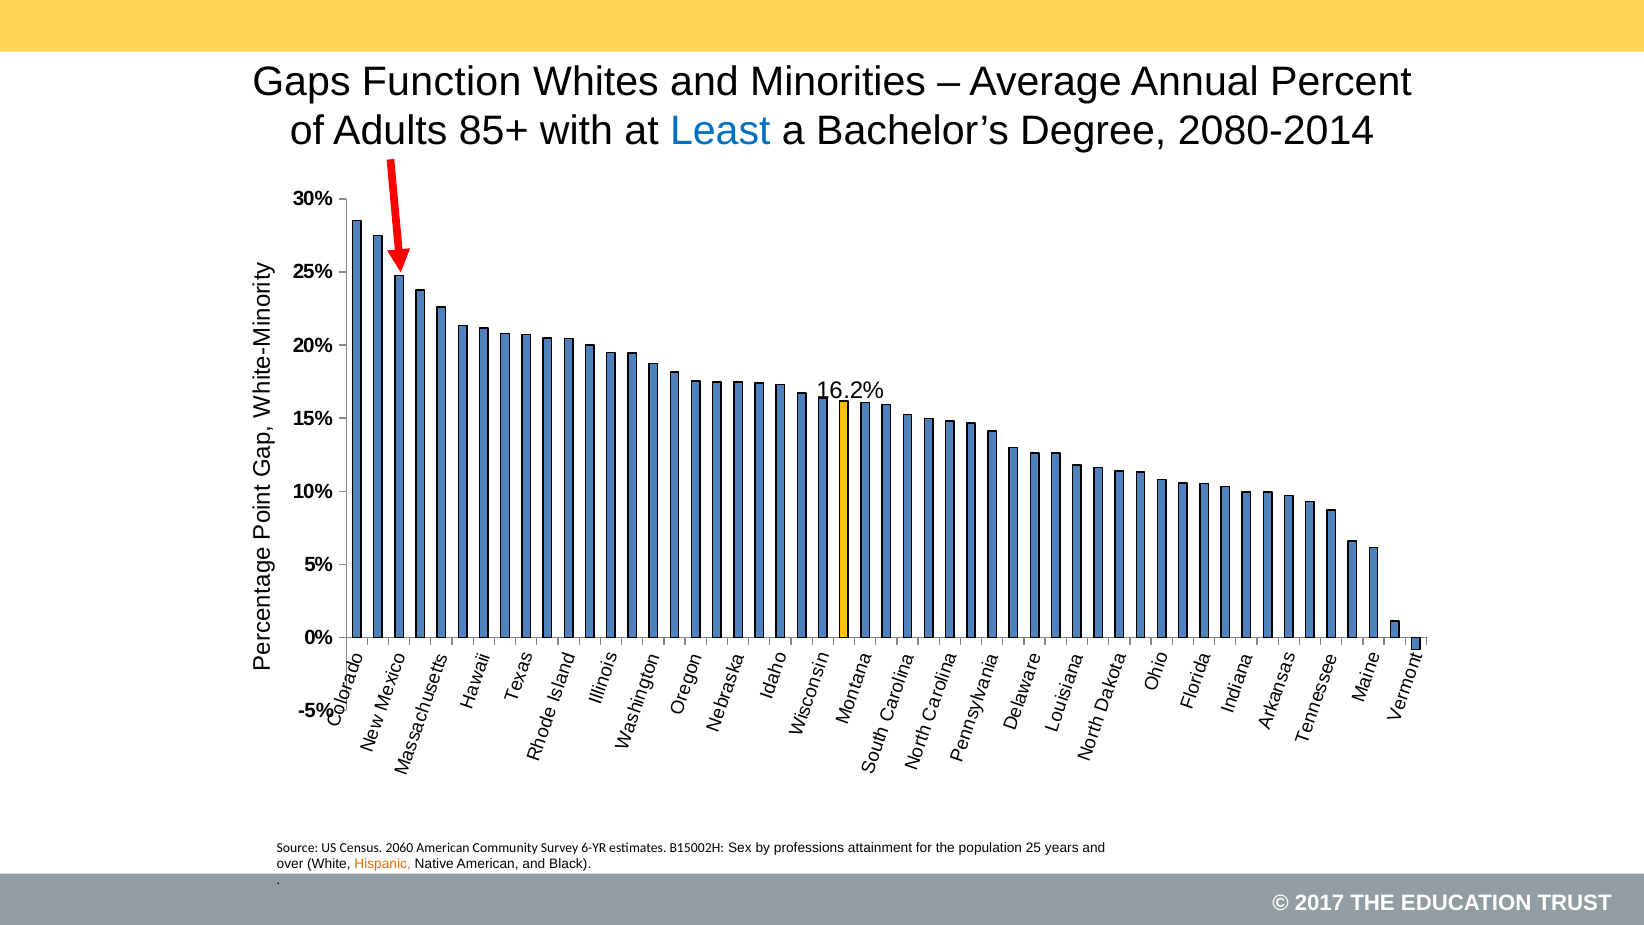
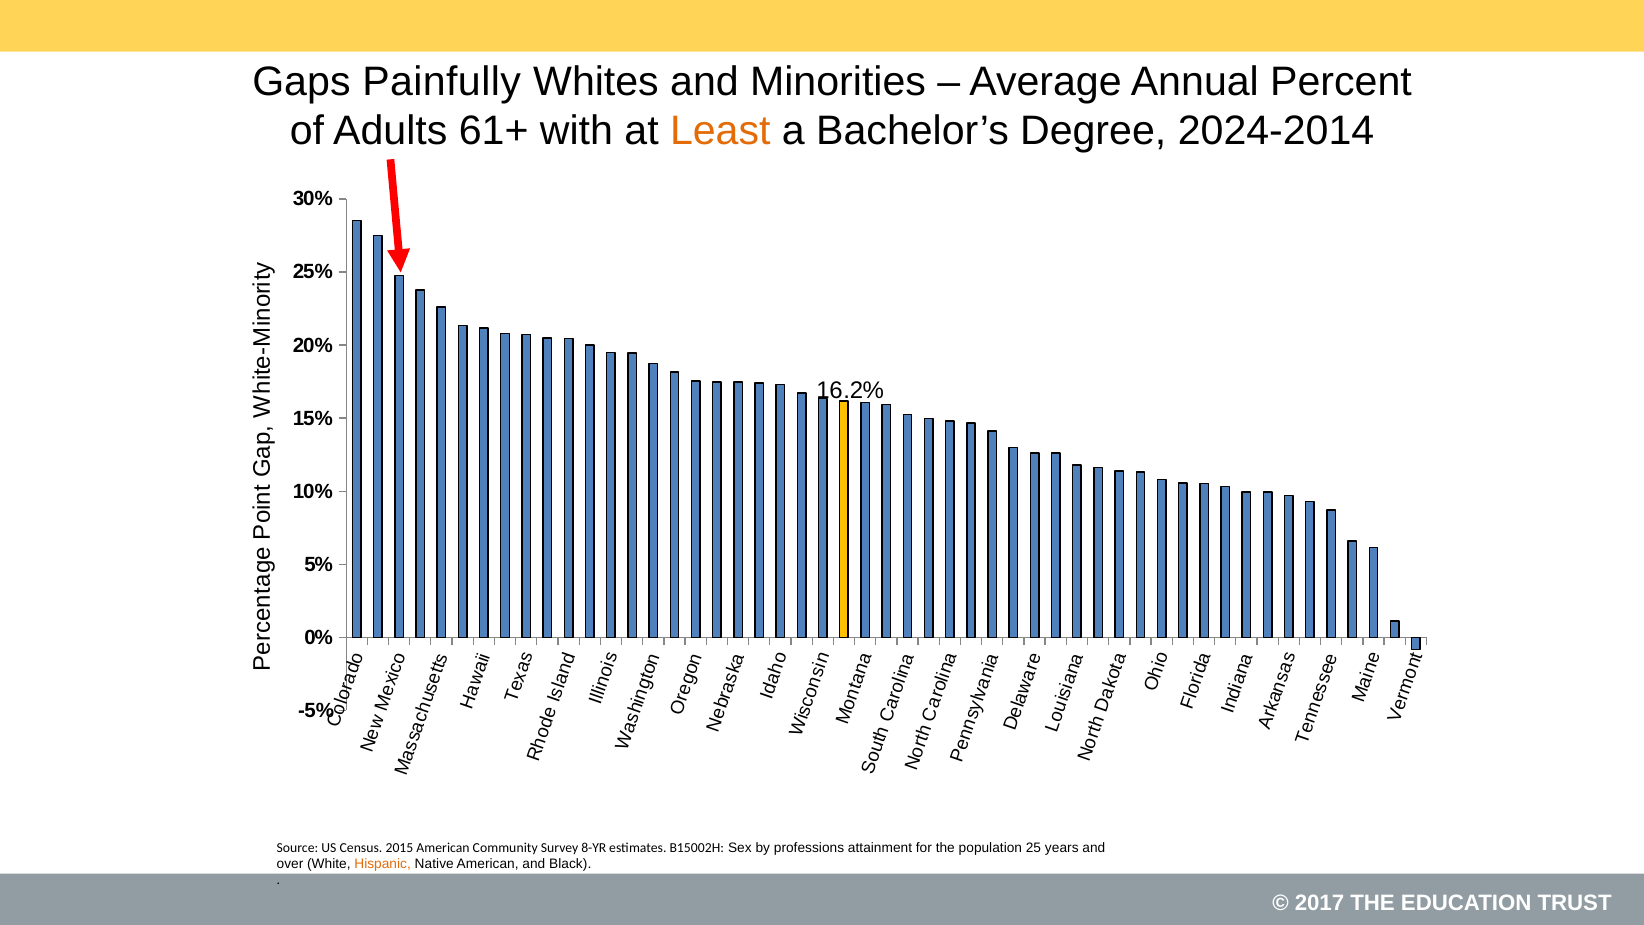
Function: Function -> Painfully
85+: 85+ -> 61+
Least colour: blue -> orange
2080-2014: 2080-2014 -> 2024-2014
2060: 2060 -> 2015
6-YR: 6-YR -> 8-YR
